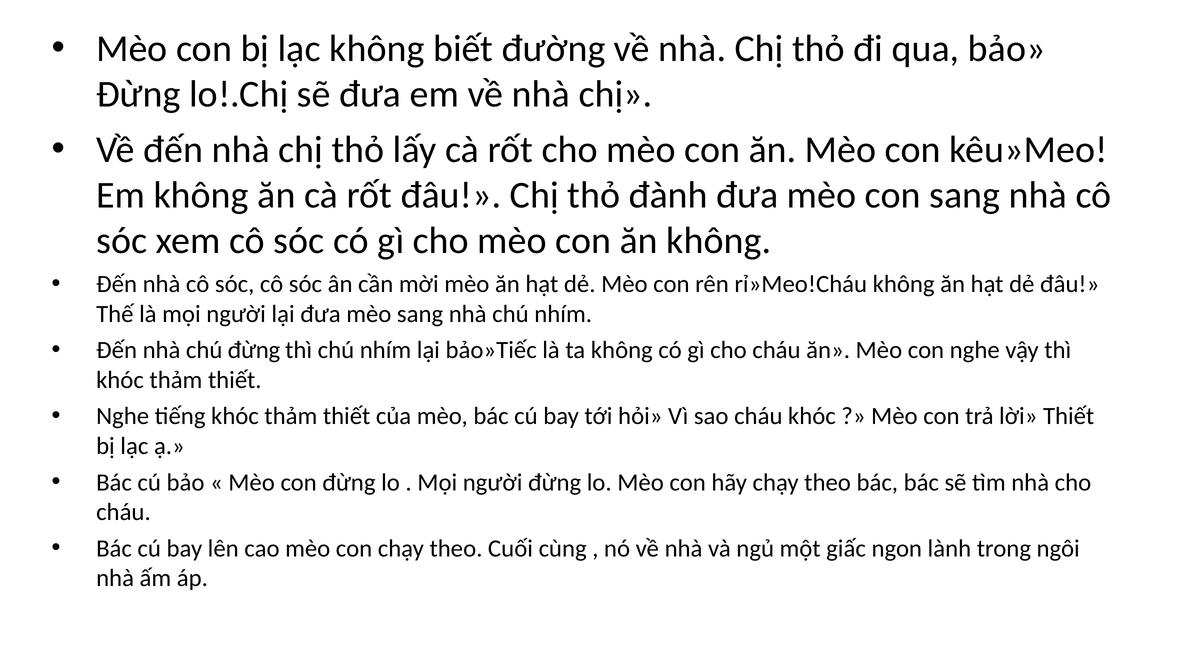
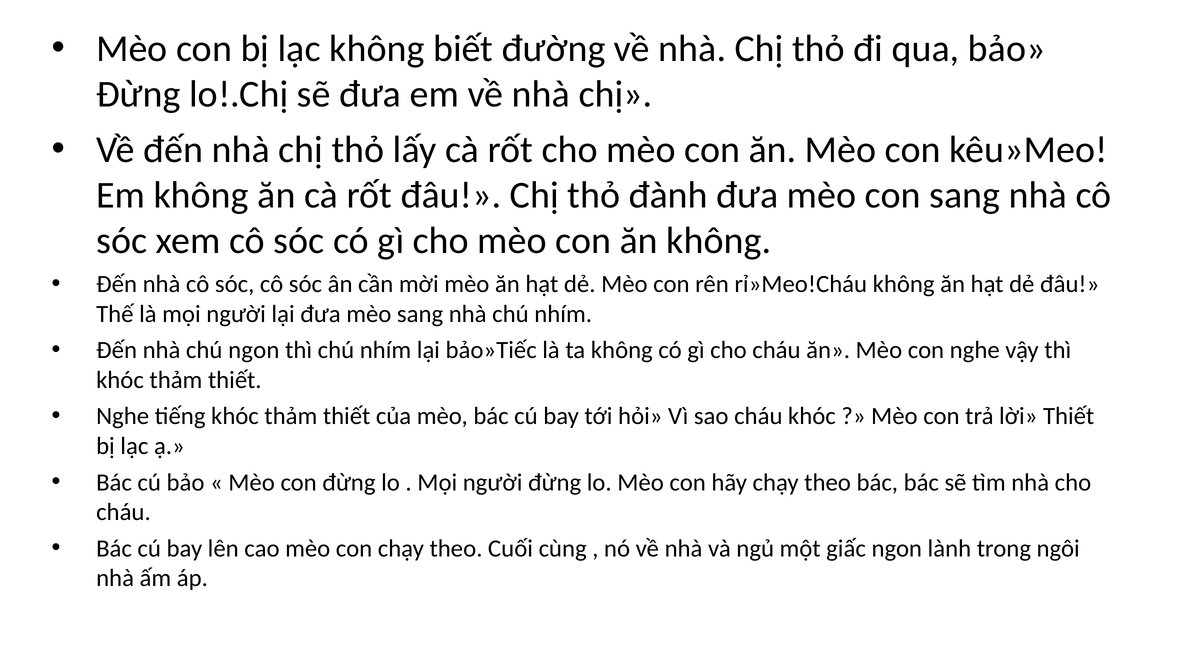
chú đừng: đừng -> ngon
